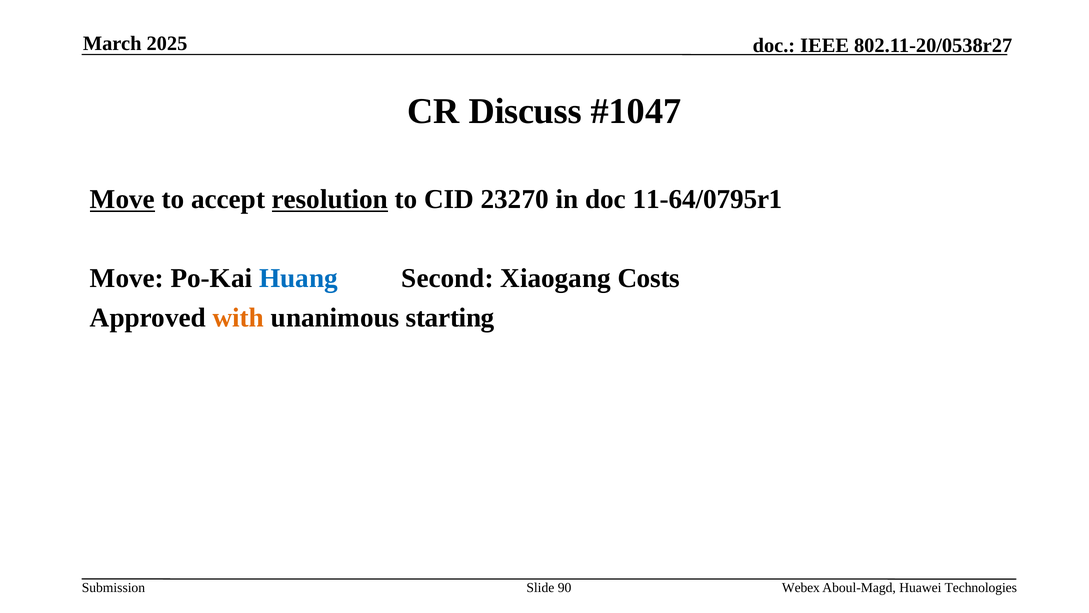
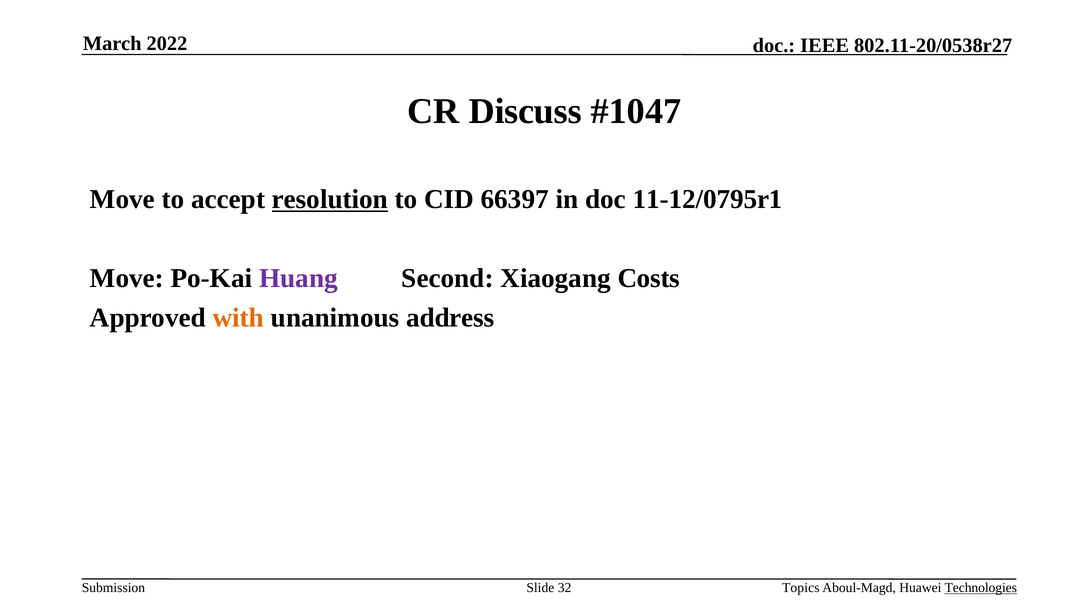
2025: 2025 -> 2022
Move at (122, 199) underline: present -> none
23270: 23270 -> 66397
11-64/0795r1: 11-64/0795r1 -> 11-12/0795r1
Huang colour: blue -> purple
starting: starting -> address
90: 90 -> 32
Webex: Webex -> Topics
Technologies underline: none -> present
